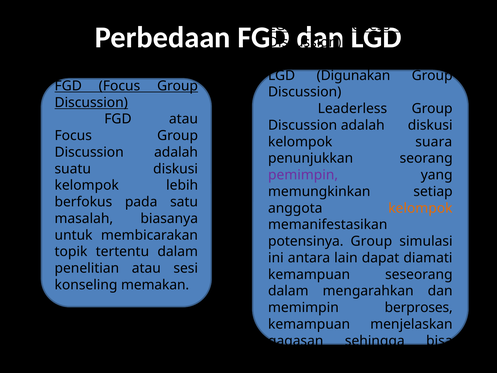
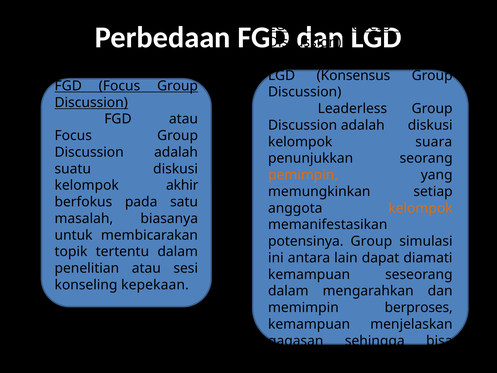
Digunakan: Digunakan -> Konsensus
pemimpin colour: purple -> orange
lebih: lebih -> akhir
memakan: memakan -> kepekaan
